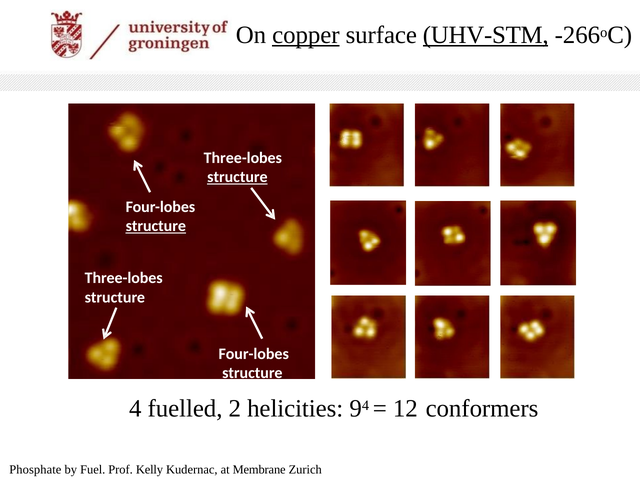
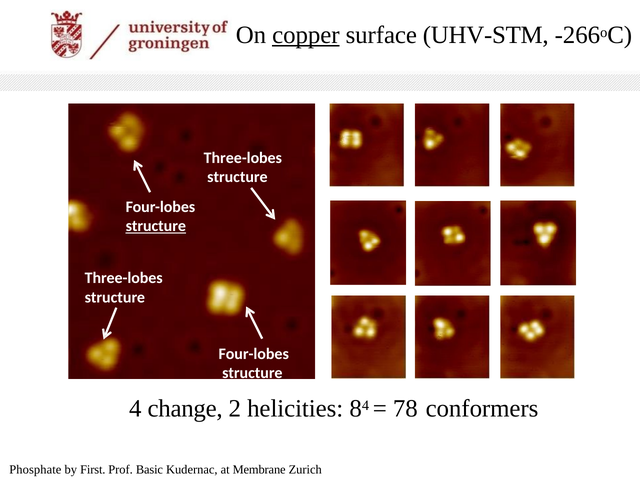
UHV-STM underline: present -> none
structure at (237, 177) underline: present -> none
fuelled: fuelled -> change
9: 9 -> 8
12: 12 -> 78
Fuel: Fuel -> First
Kelly: Kelly -> Basic
